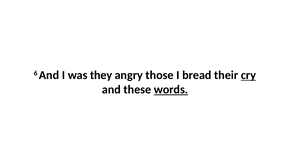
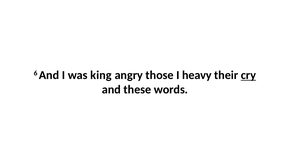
they: they -> king
bread: bread -> heavy
words underline: present -> none
